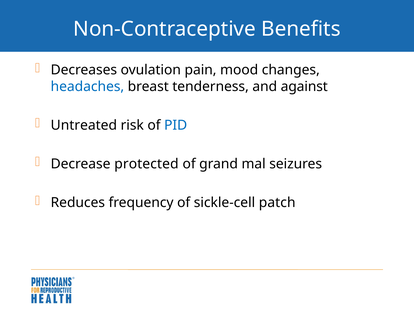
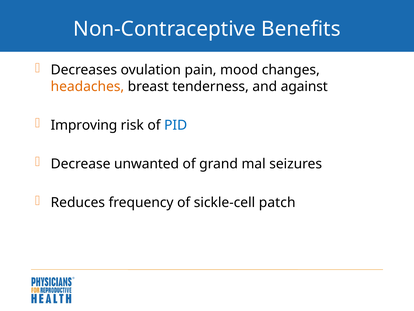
headaches colour: blue -> orange
Untreated: Untreated -> Improving
protected: protected -> unwanted
